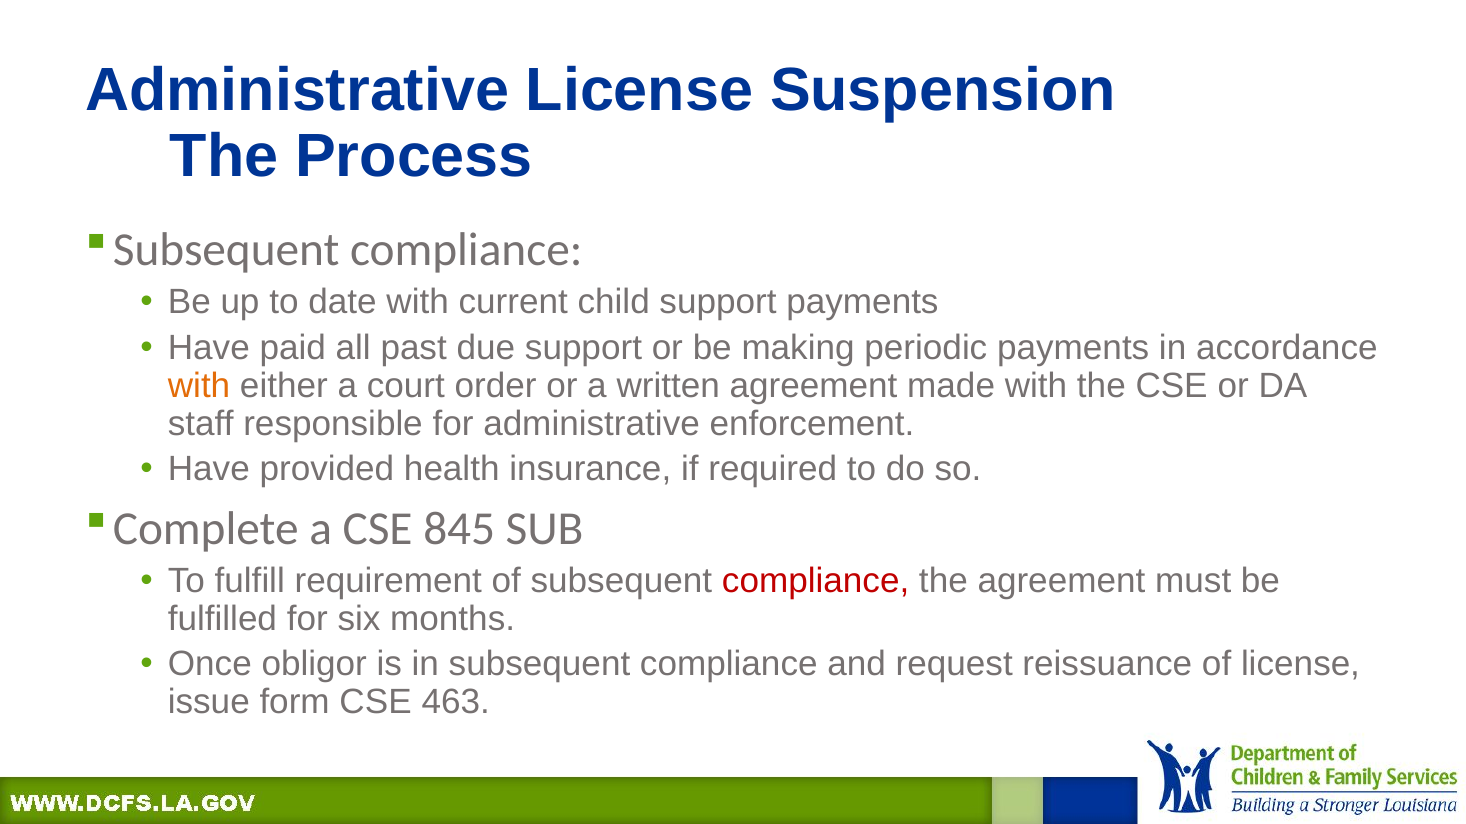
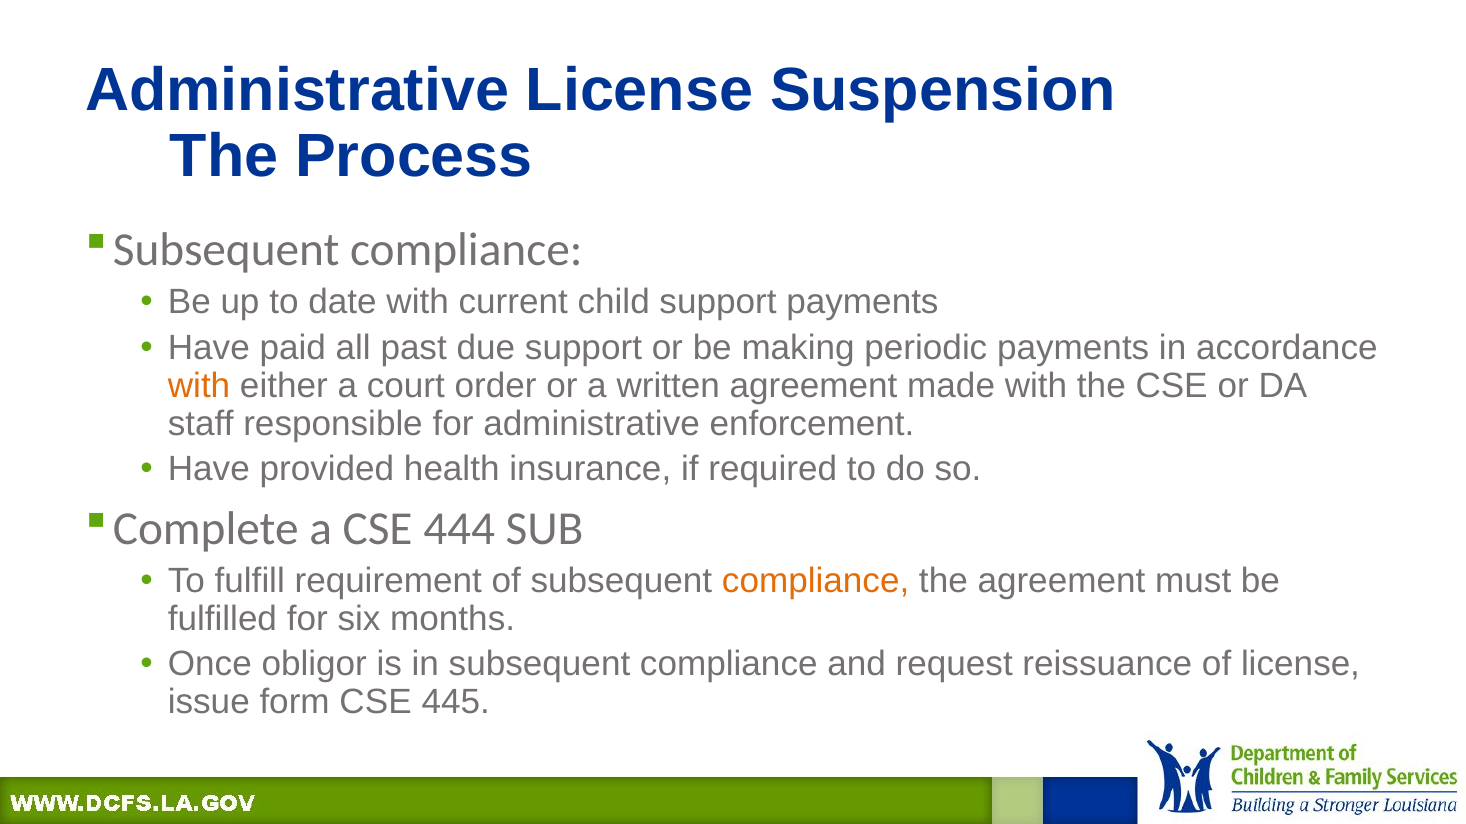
845: 845 -> 444
compliance at (816, 581) colour: red -> orange
463: 463 -> 445
